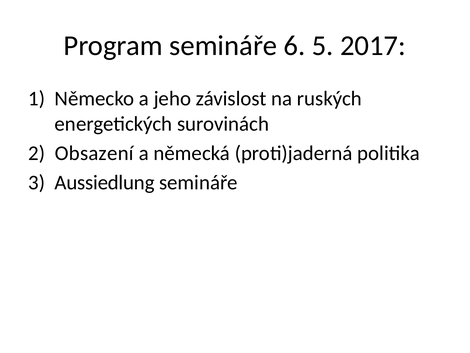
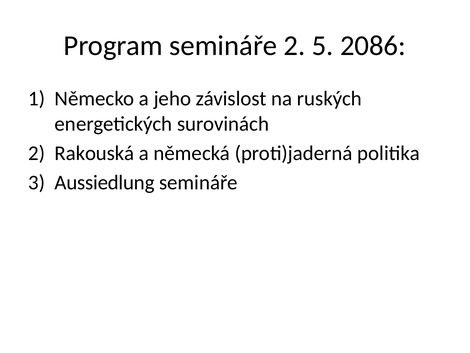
semináře 6: 6 -> 2
2017: 2017 -> 2086
Obsazení: Obsazení -> Rakouská
